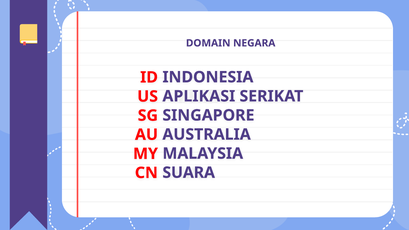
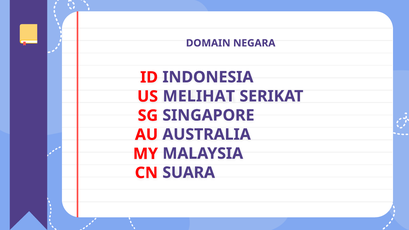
APLIKASI: APLIKASI -> MELIHAT
